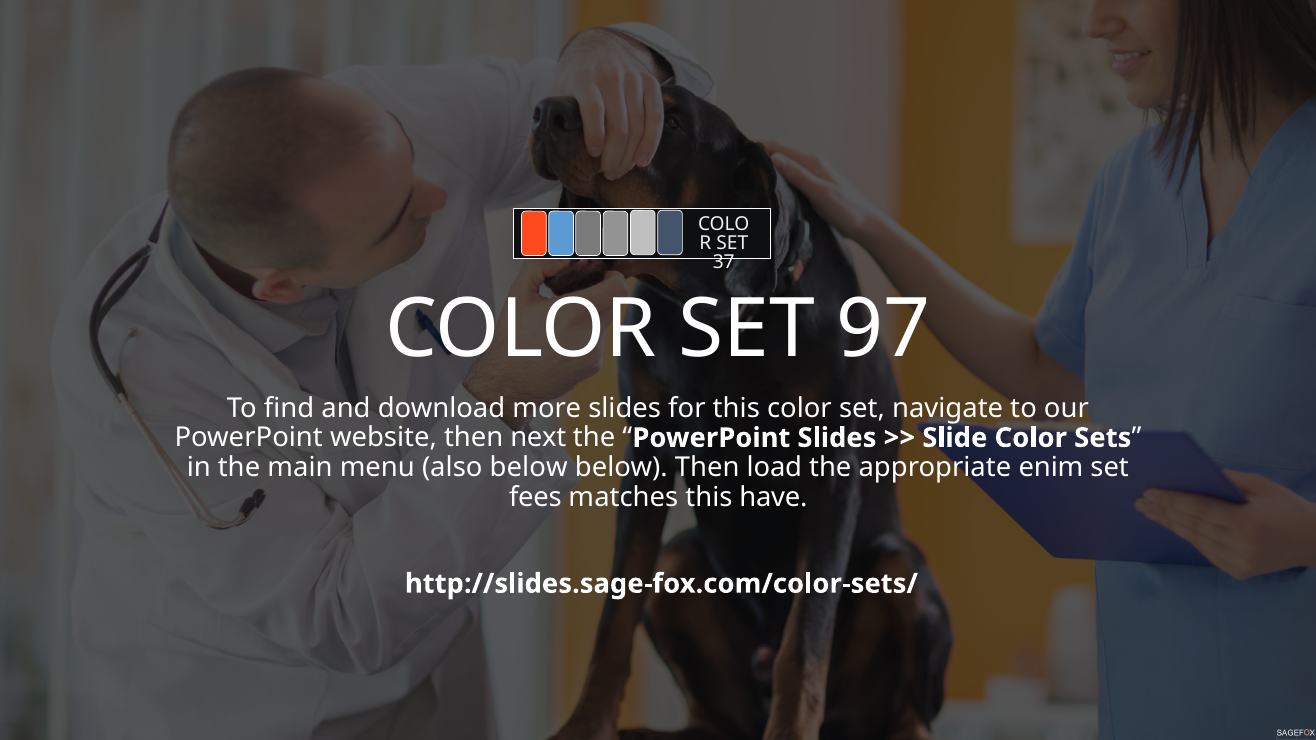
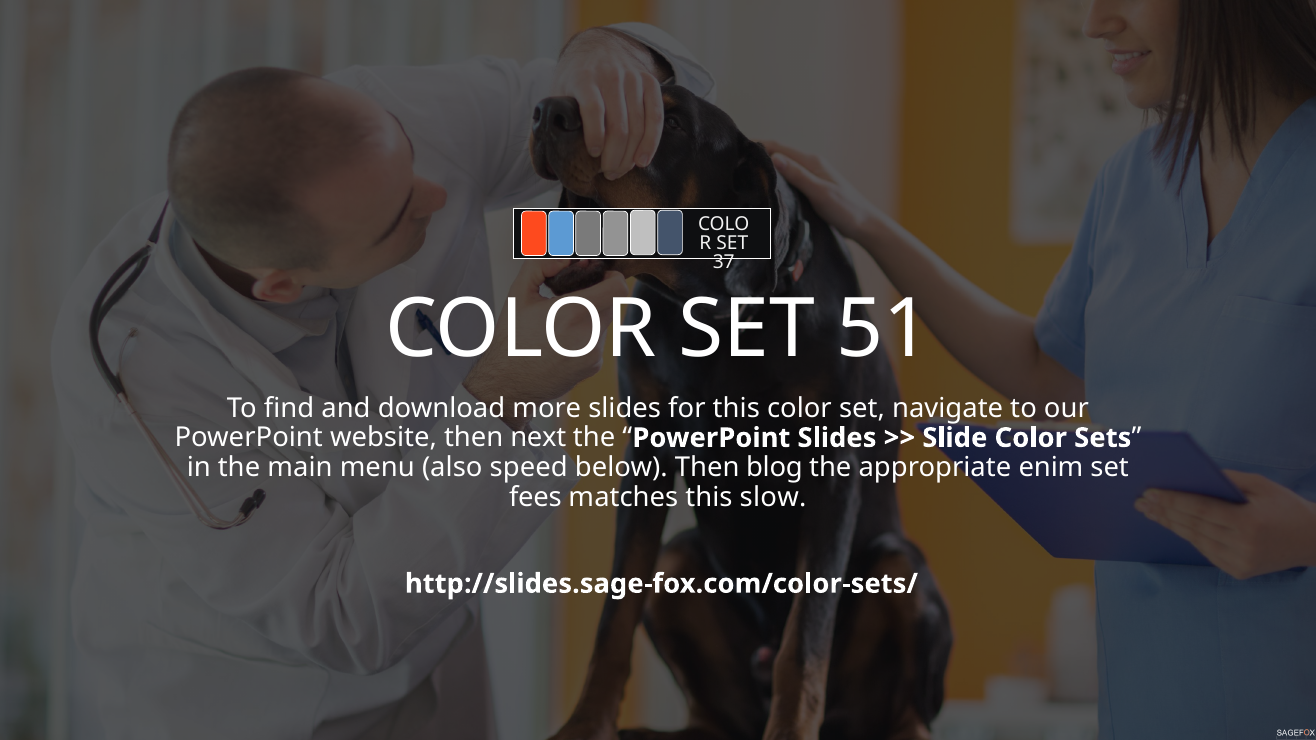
97: 97 -> 51
also below: below -> speed
load: load -> blog
have: have -> slow
